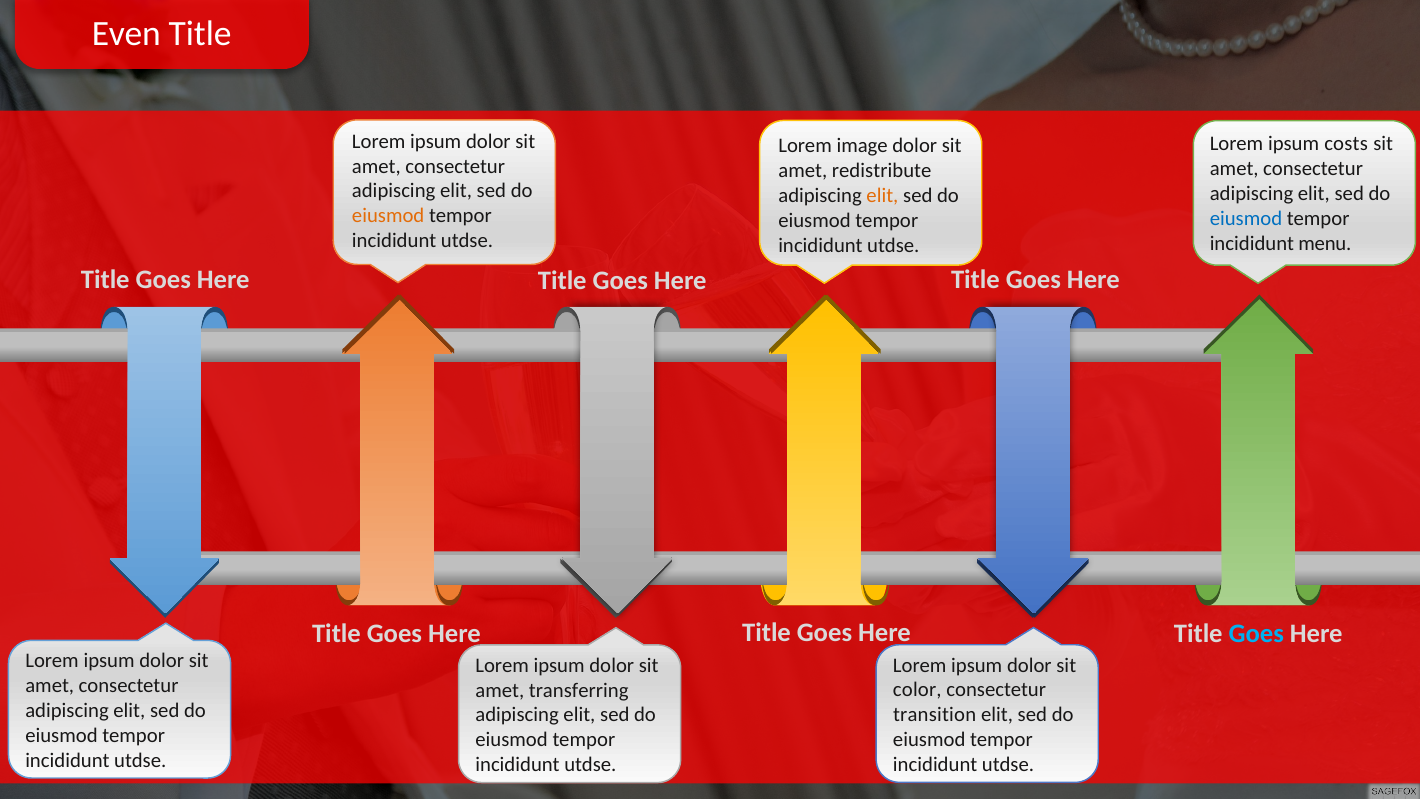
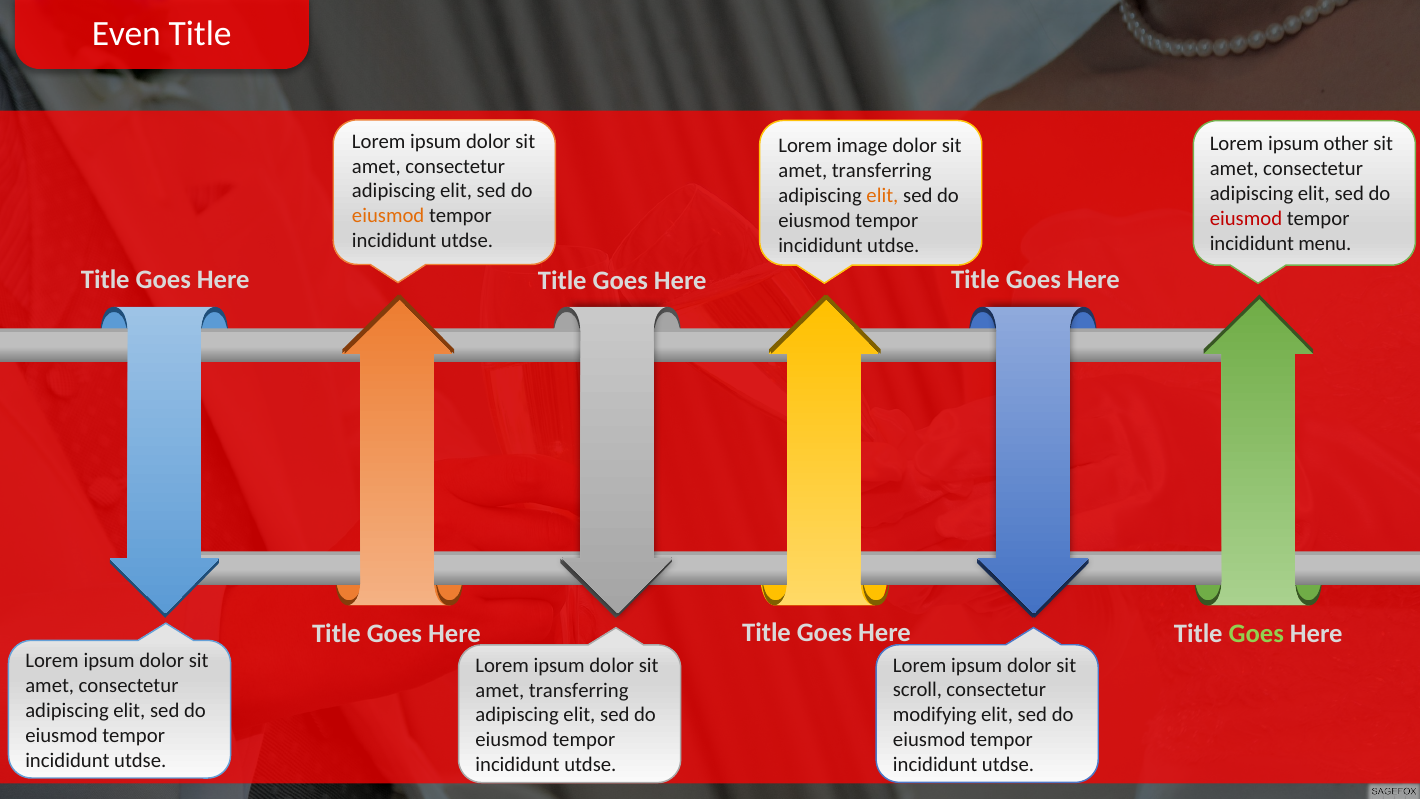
costs: costs -> other
redistribute at (882, 171): redistribute -> transferring
eiusmod at (1246, 218) colour: blue -> red
Goes at (1256, 633) colour: light blue -> light green
color: color -> scroll
transition: transition -> modifying
